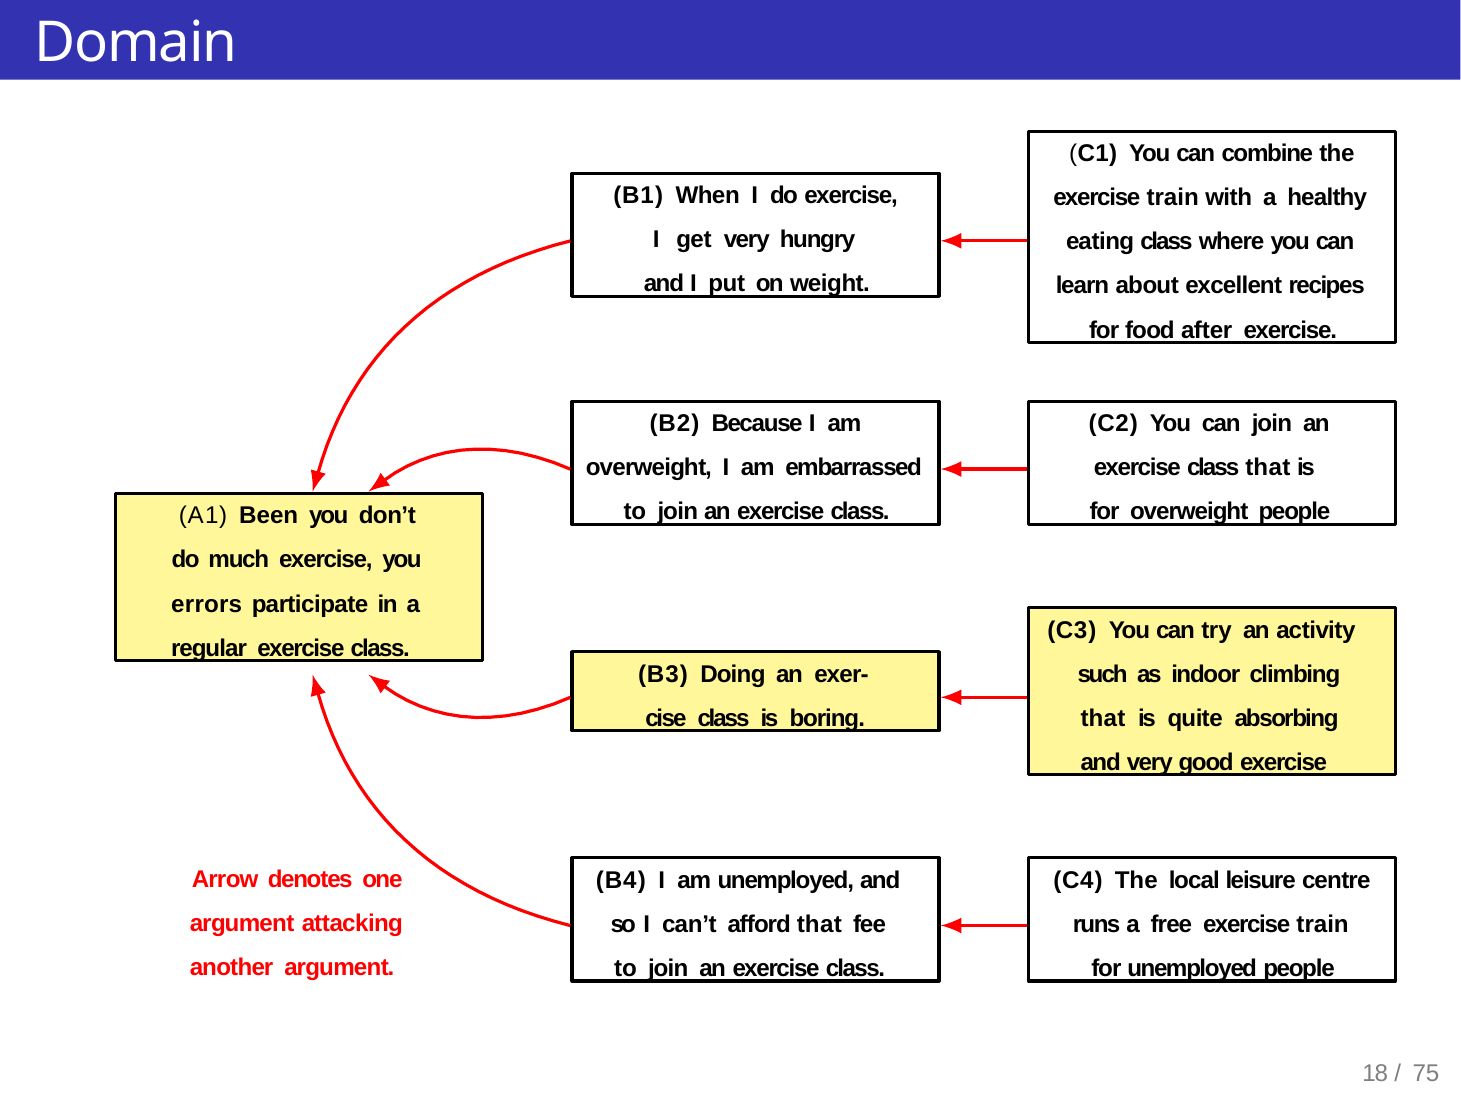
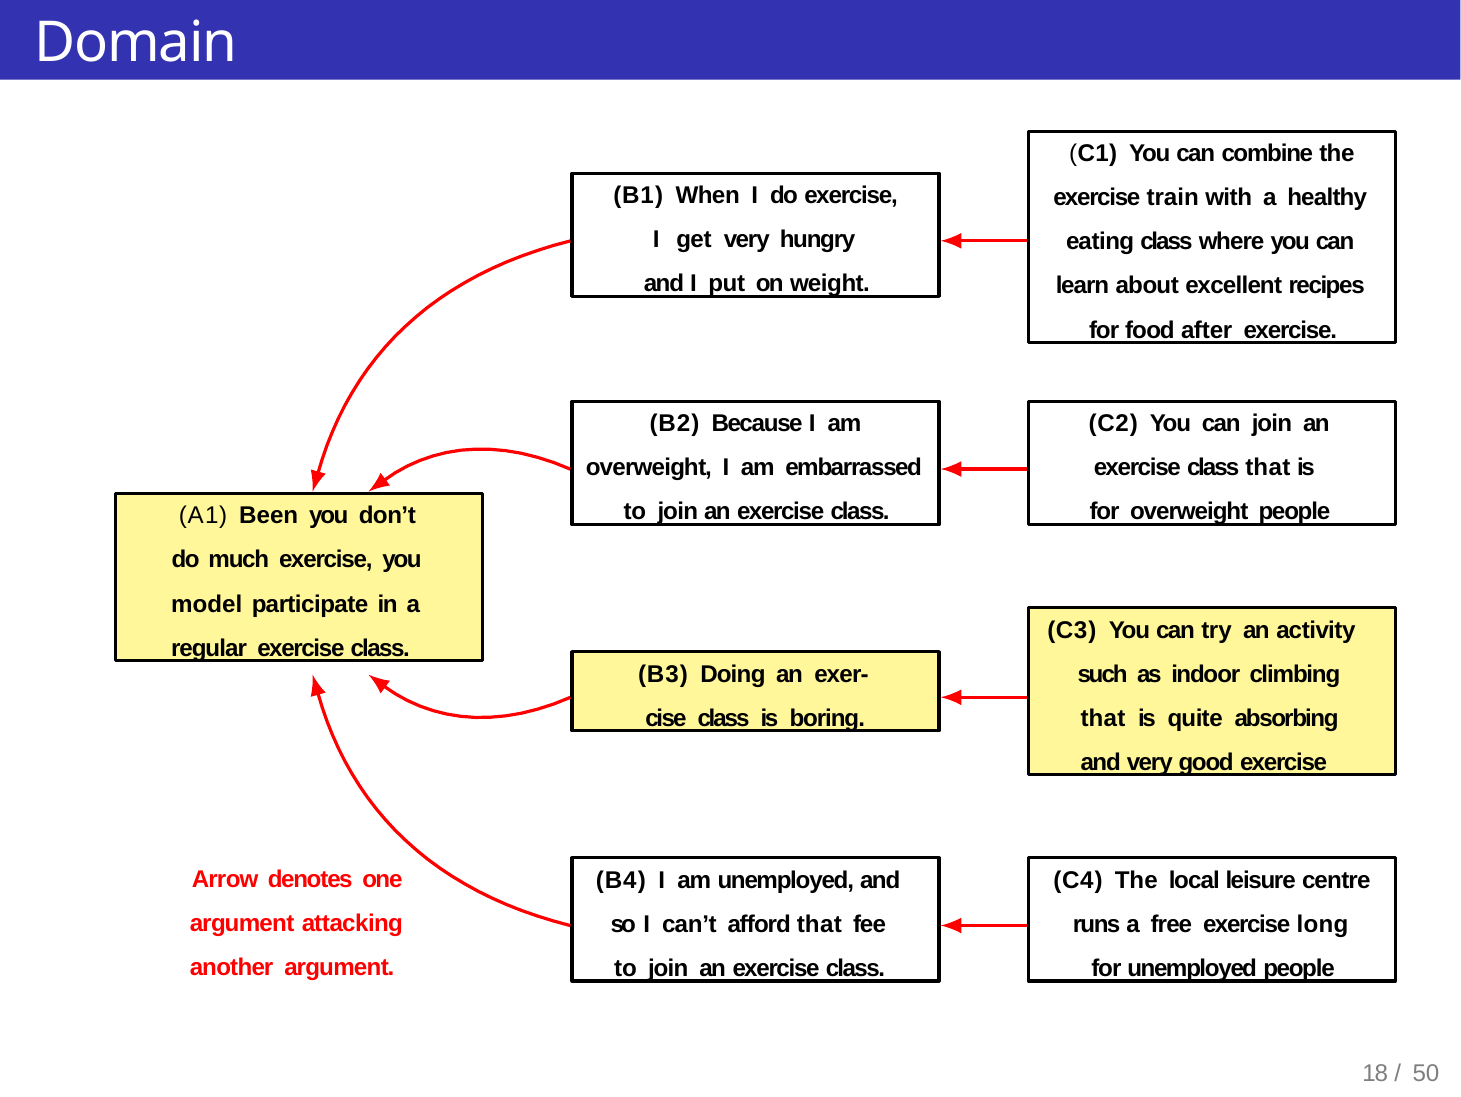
errors: errors -> model
free exercise train: train -> long
75: 75 -> 50
